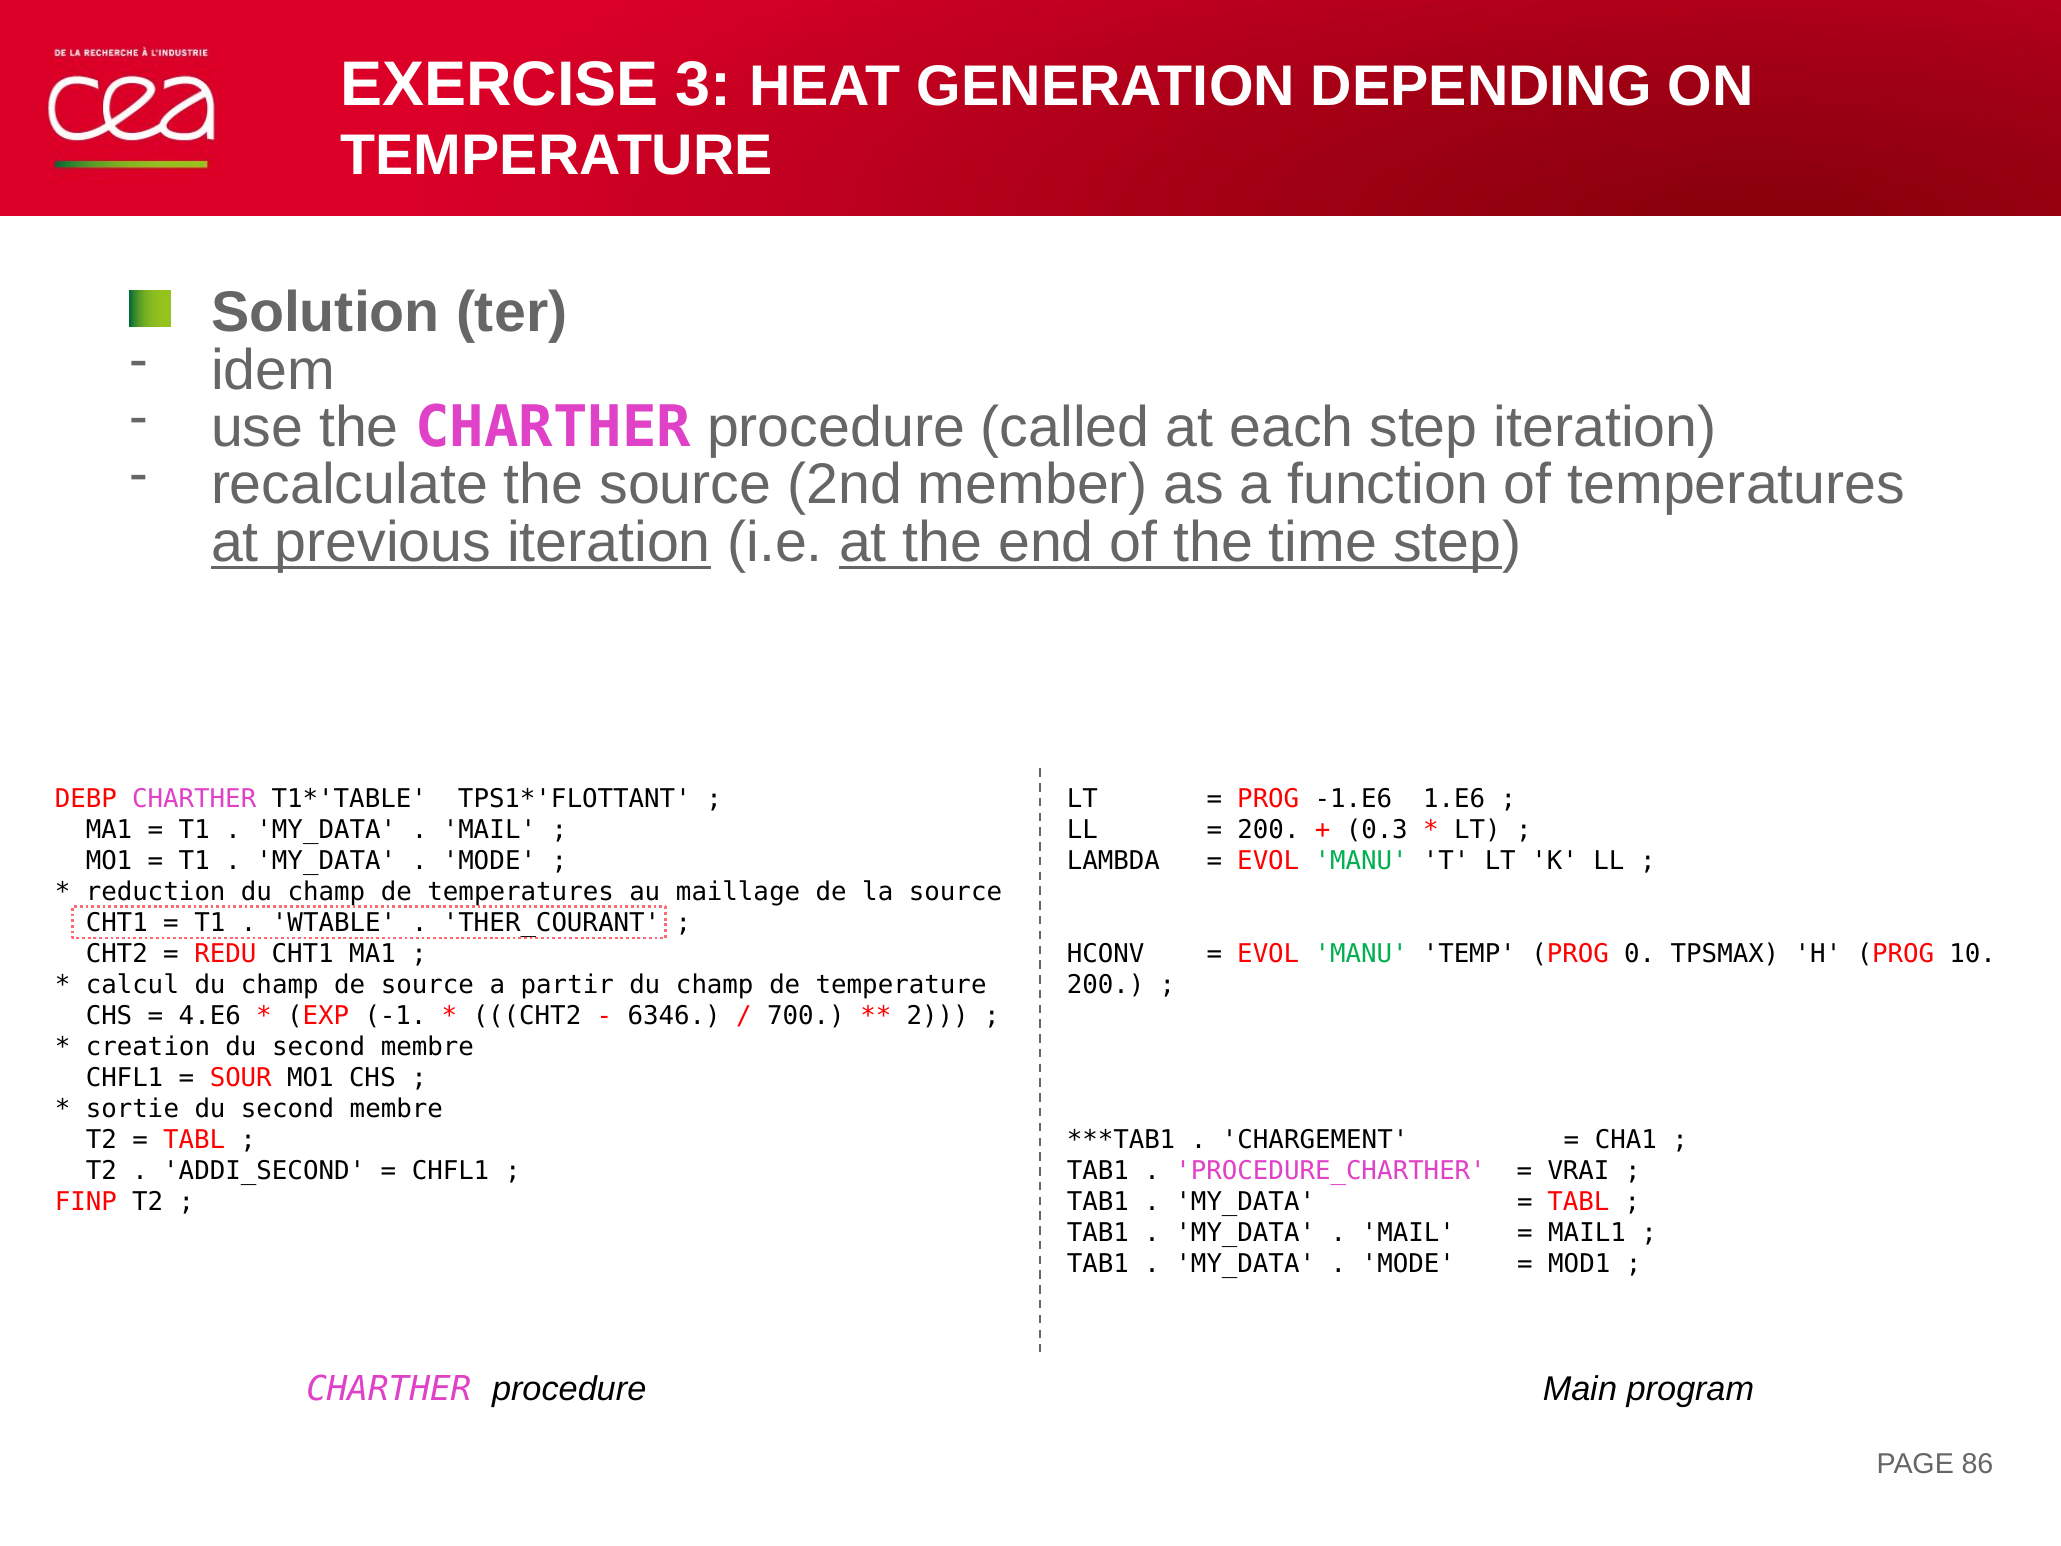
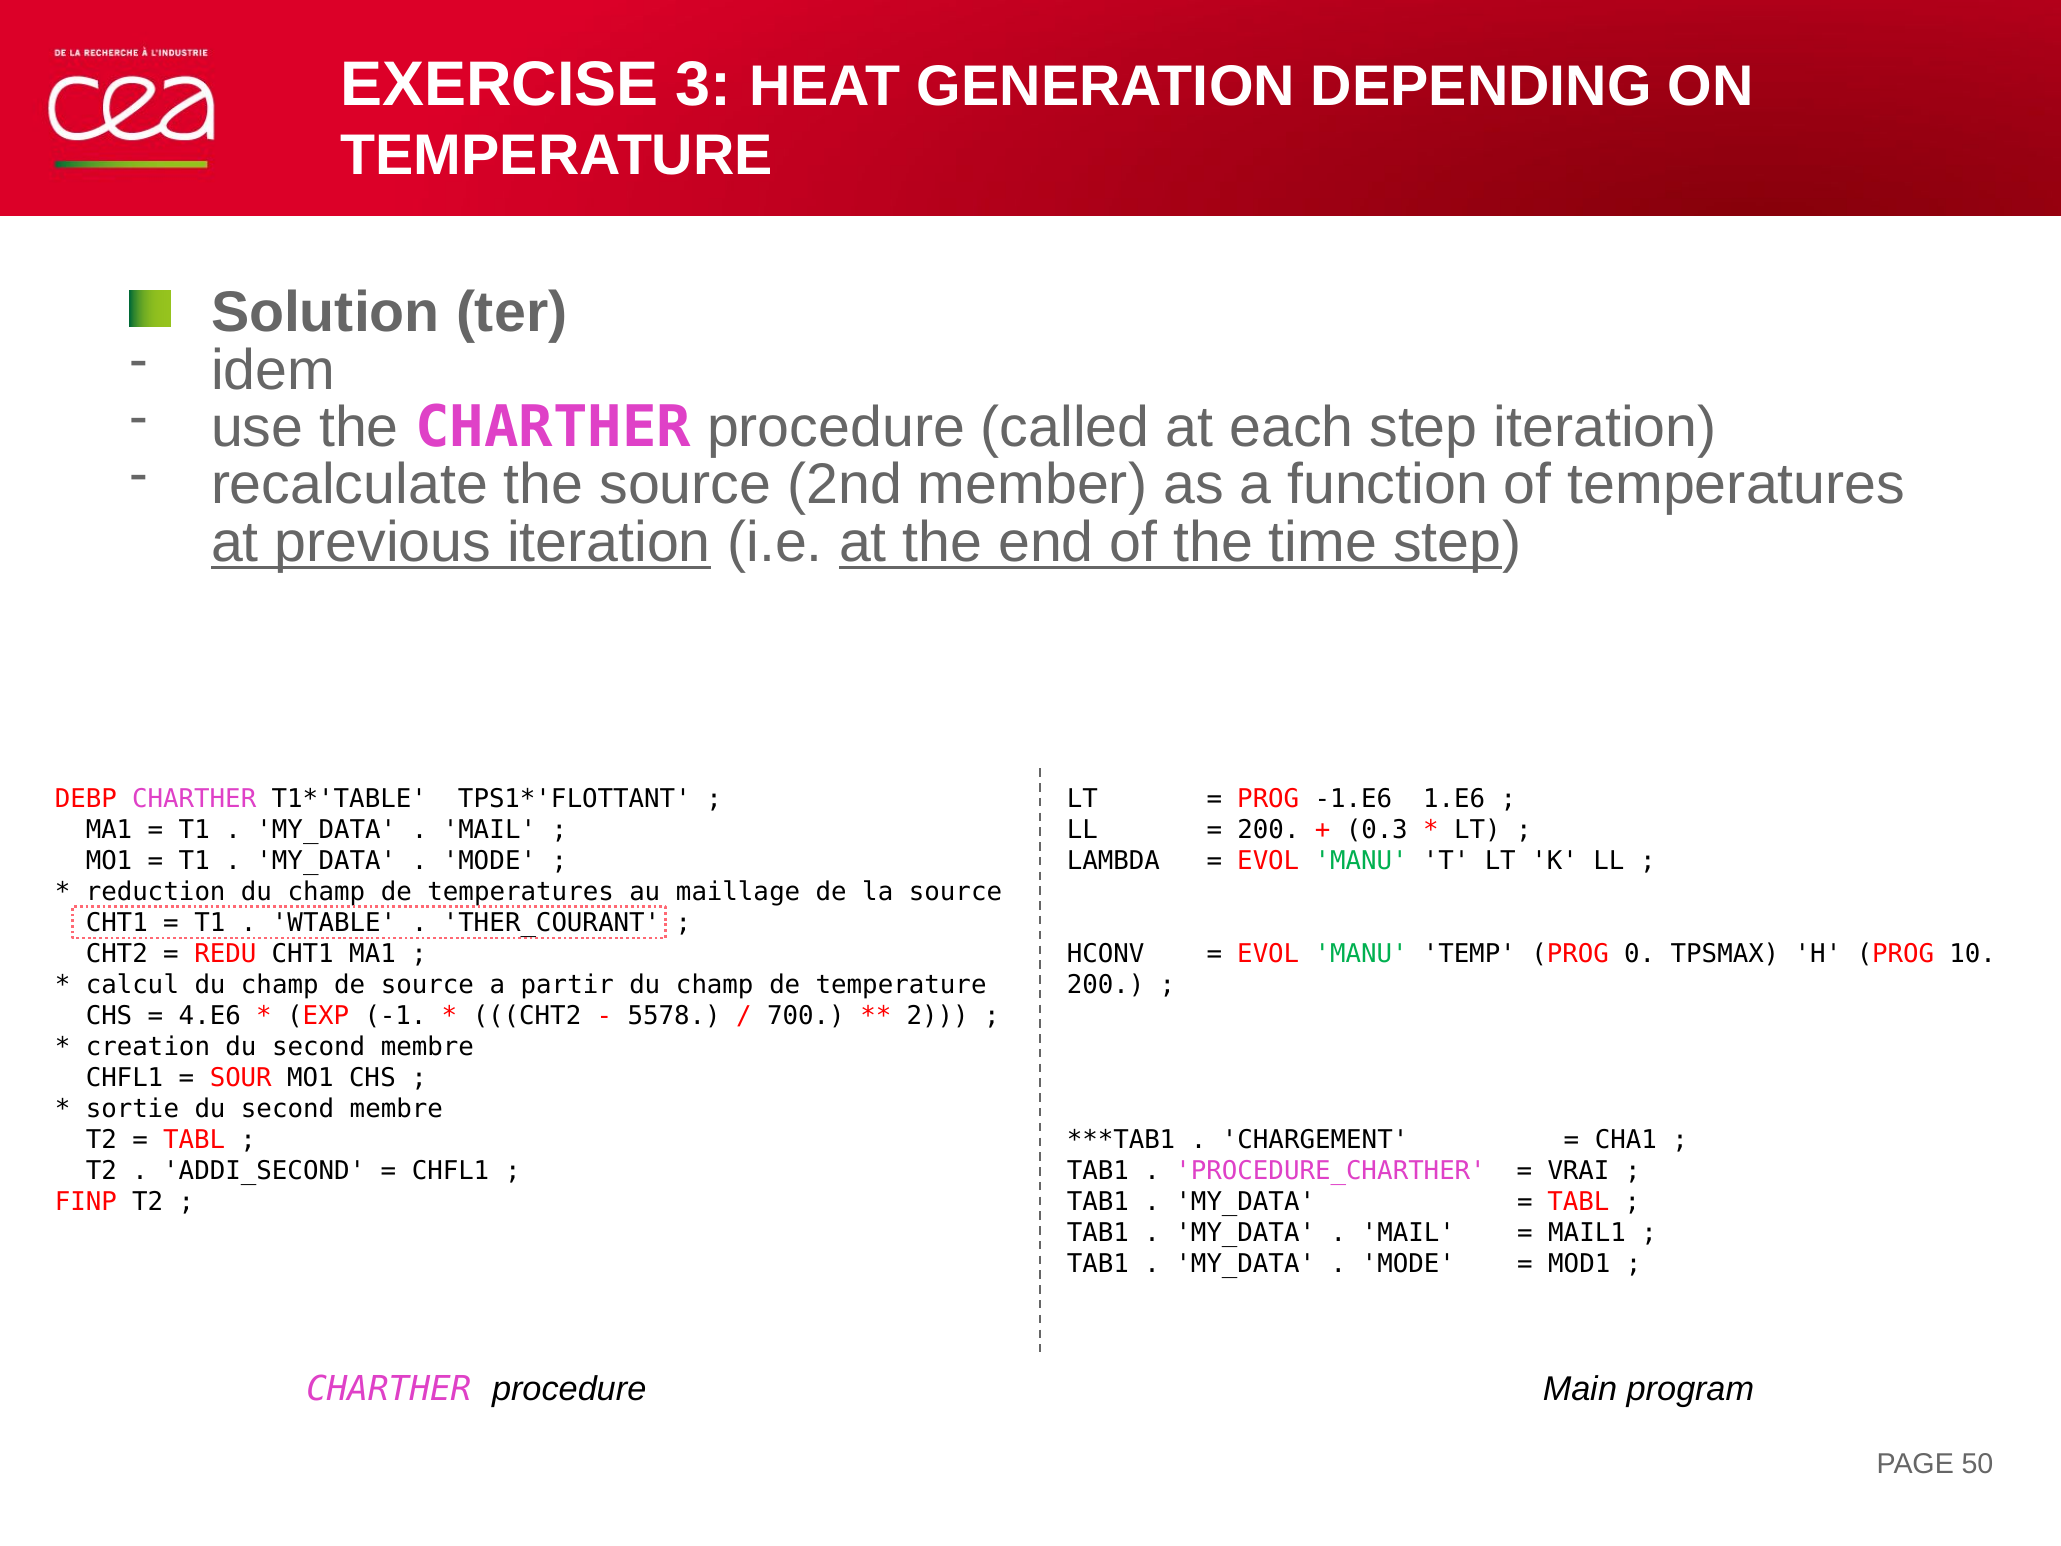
6346: 6346 -> 5578
86: 86 -> 50
